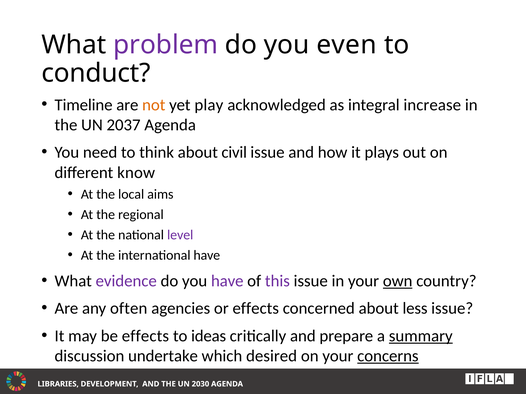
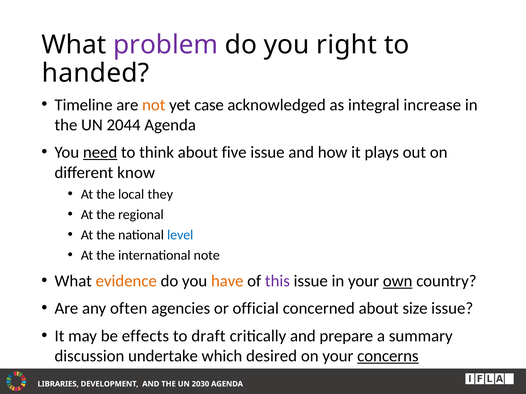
even: even -> right
conduct: conduct -> handed
play: play -> case
2037: 2037 -> 2044
need underline: none -> present
civil: civil -> five
aims: aims -> they
level colour: purple -> blue
international have: have -> note
evidence colour: purple -> orange
have at (227, 281) colour: purple -> orange
or effects: effects -> official
less: less -> size
ideas: ideas -> draft
summary underline: present -> none
